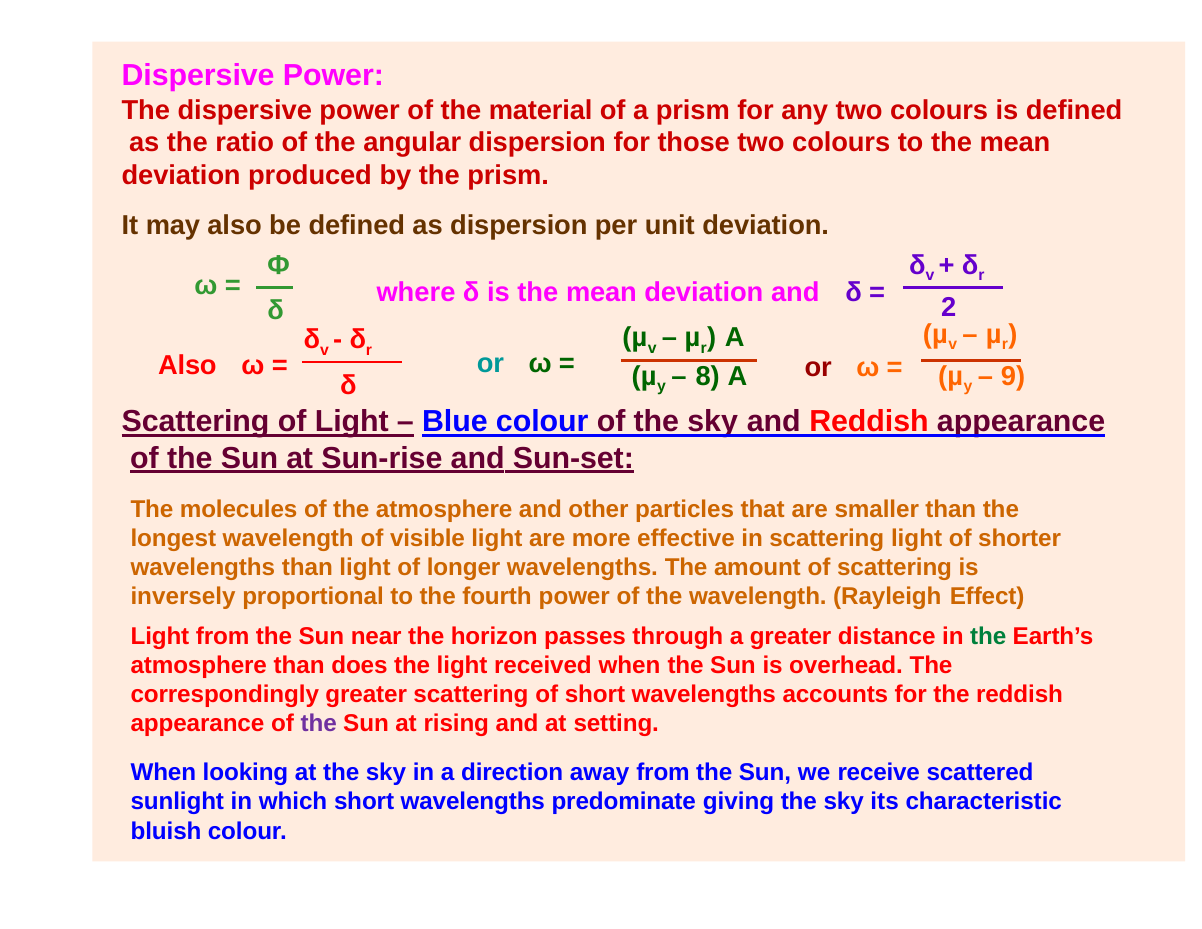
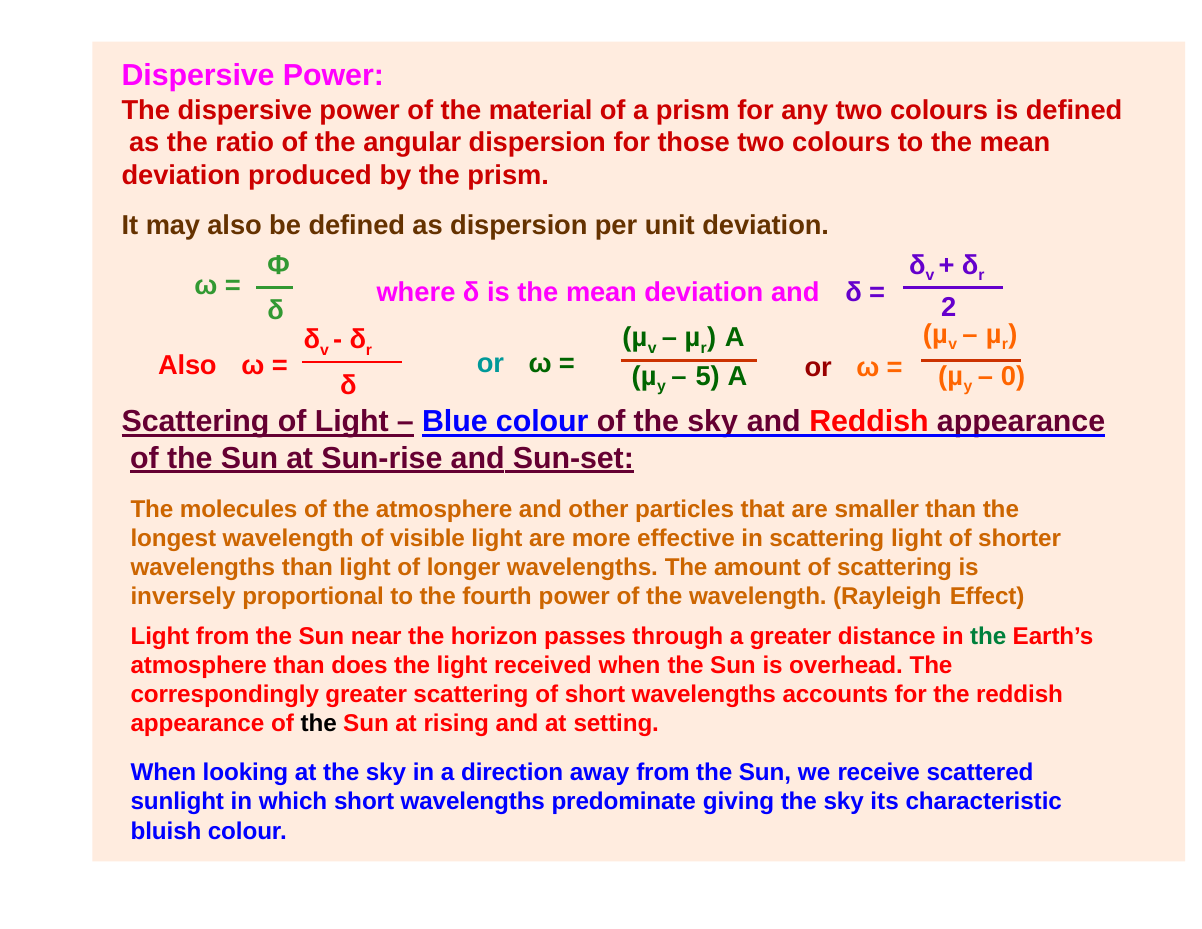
8: 8 -> 5
9: 9 -> 0
the at (319, 724) colour: purple -> black
